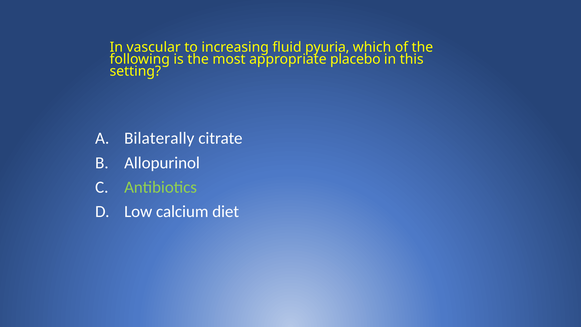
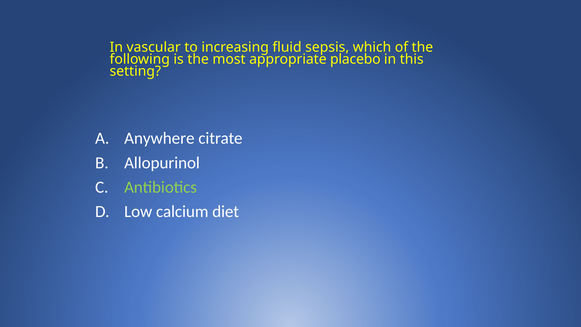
pyuria: pyuria -> sepsis
Bilaterally: Bilaterally -> Anywhere
